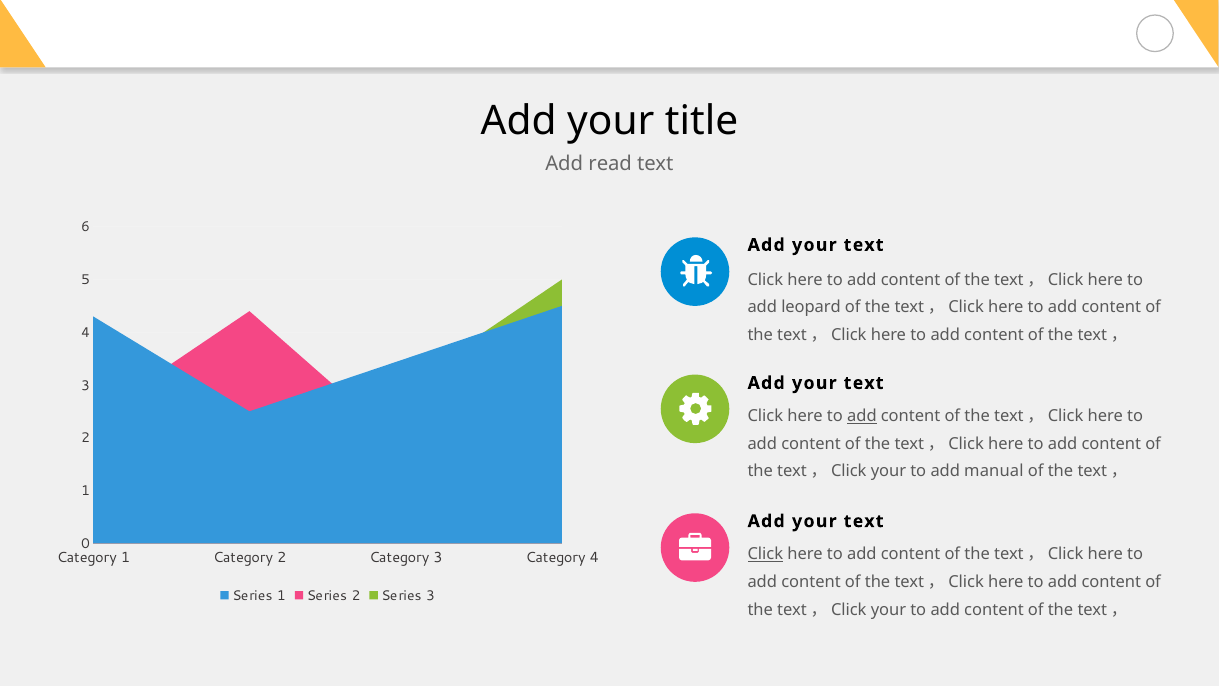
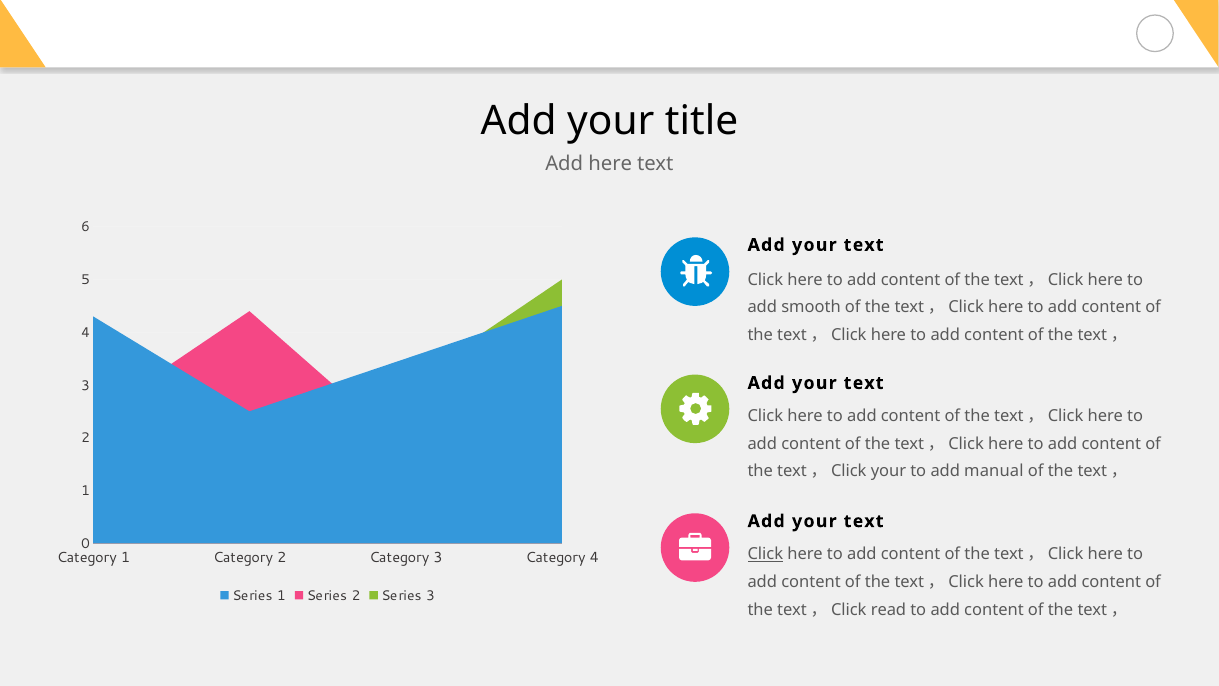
Add read: read -> here
leopard: leopard -> smooth
add at (862, 416) underline: present -> none
your at (888, 609): your -> read
